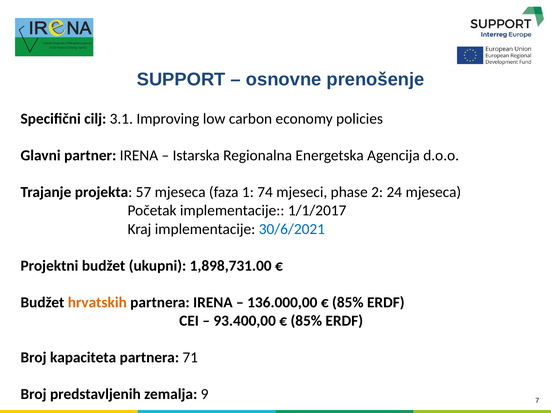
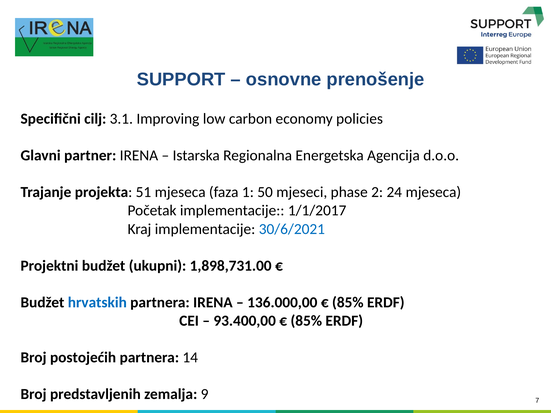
57: 57 -> 51
74: 74 -> 50
hrvatskih colour: orange -> blue
kapaciteta: kapaciteta -> postojećih
71: 71 -> 14
